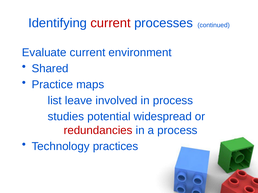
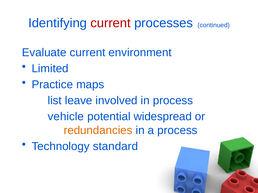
Shared: Shared -> Limited
studies: studies -> vehicle
redundancies colour: red -> orange
practices: practices -> standard
